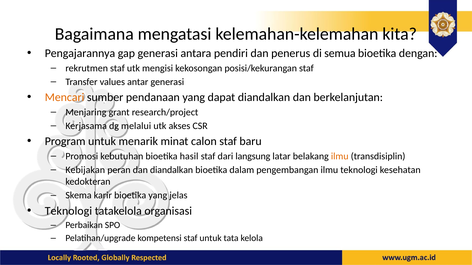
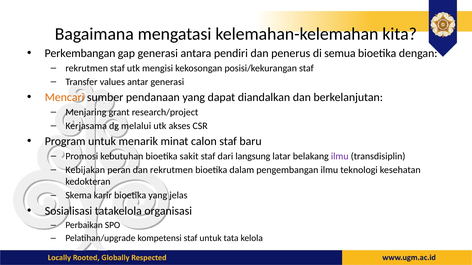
Pengajarannya: Pengajarannya -> Perkembangan
hasil: hasil -> sakit
ilmu at (340, 156) colour: orange -> purple
dan diandalkan: diandalkan -> rekrutmen
Teknologi at (68, 211): Teknologi -> Sosialisasi
